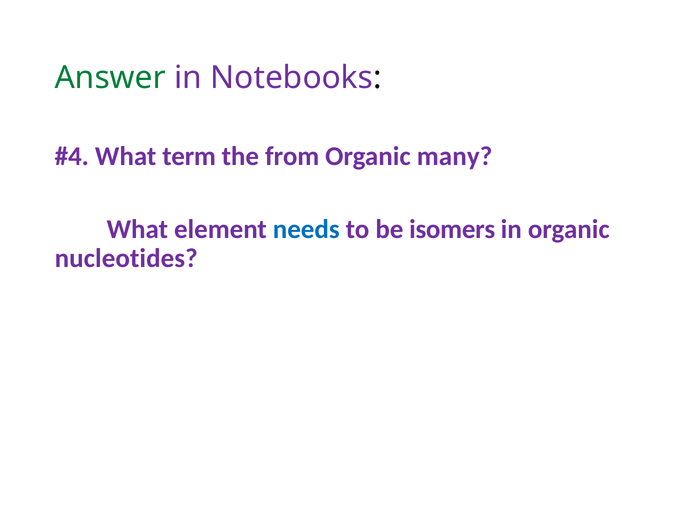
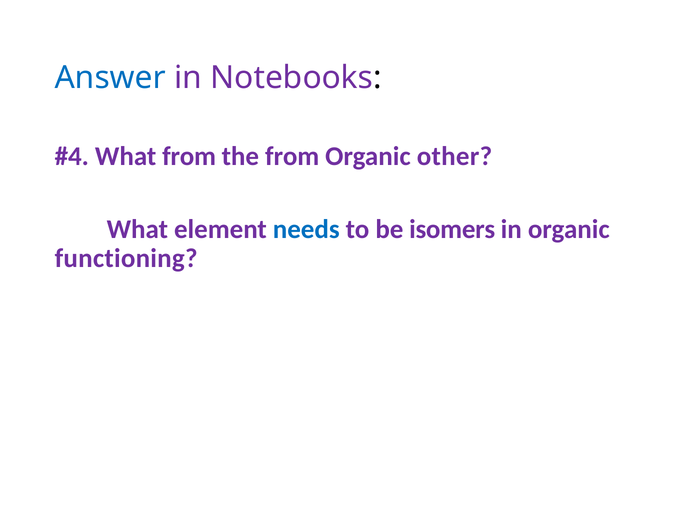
Answer colour: green -> blue
What term: term -> from
many: many -> other
nucleotides: nucleotides -> functioning
